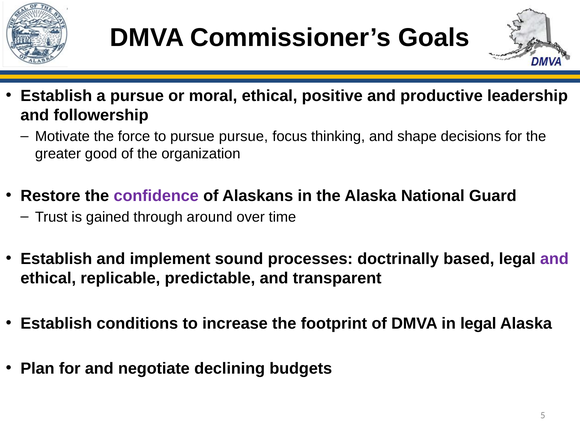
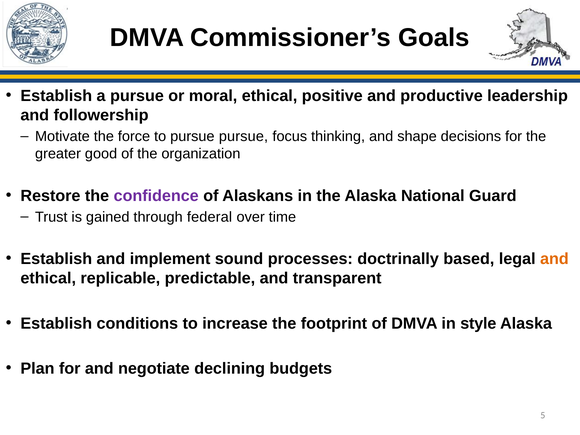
around: around -> federal
and at (554, 259) colour: purple -> orange
in legal: legal -> style
